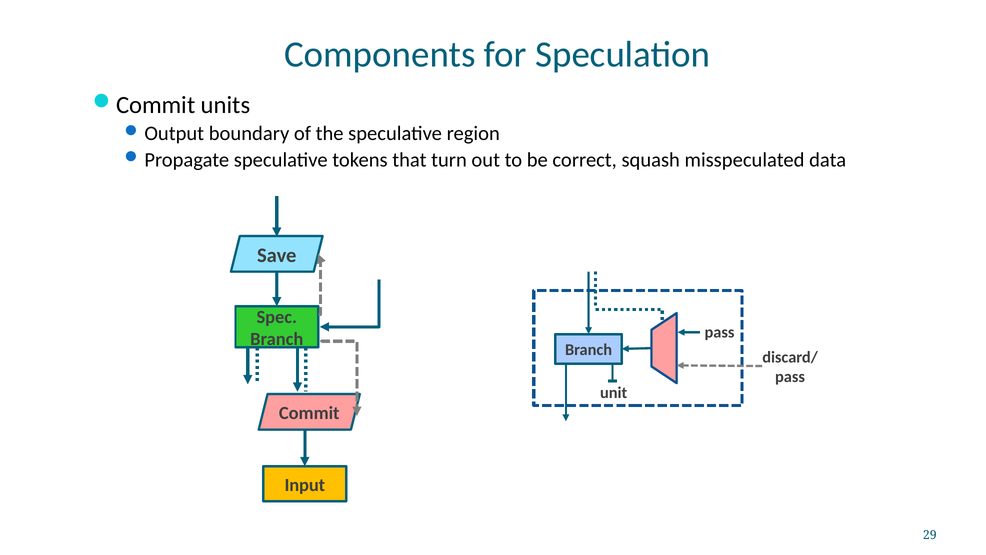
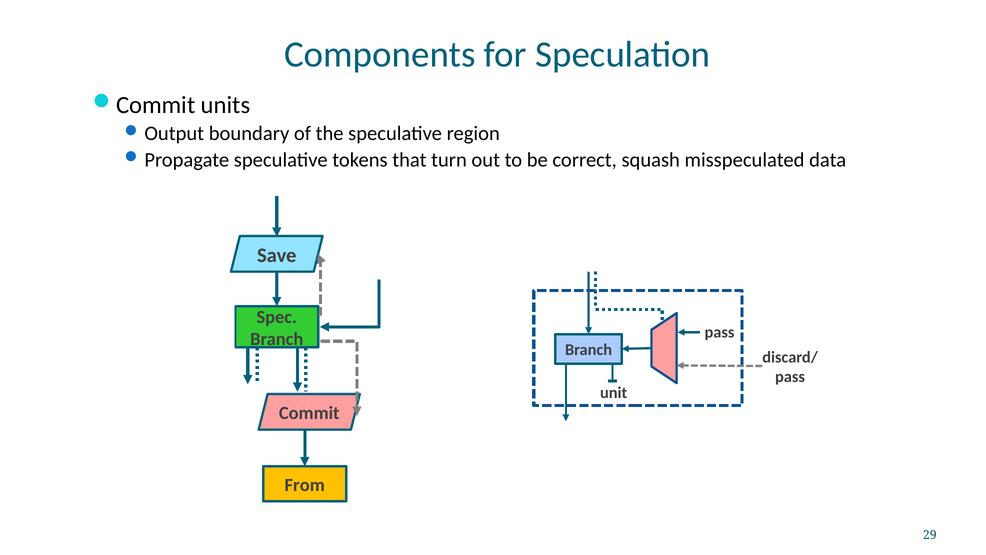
Input: Input -> From
